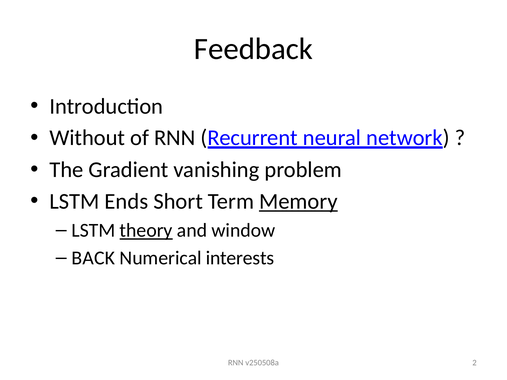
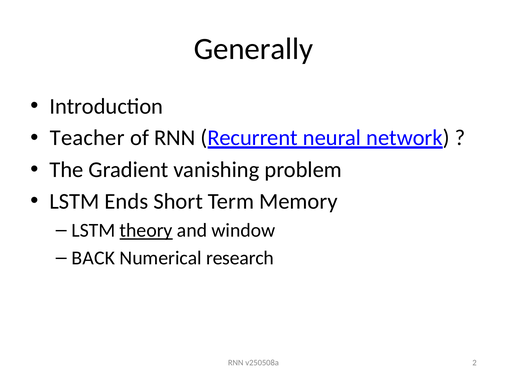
Feedback: Feedback -> Generally
Without: Without -> Teacher
Memory underline: present -> none
interests: interests -> research
